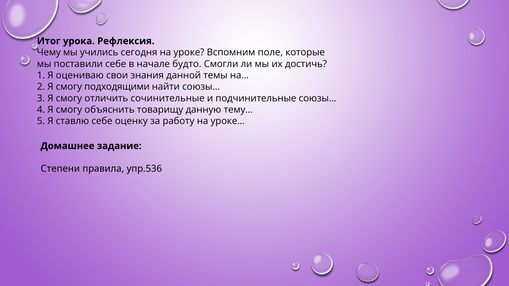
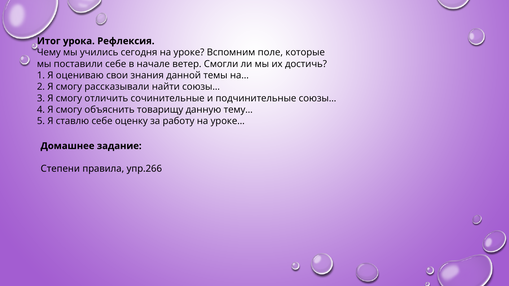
будто: будто -> ветер
подходящими: подходящими -> рассказывали
упр.536: упр.536 -> упр.266
